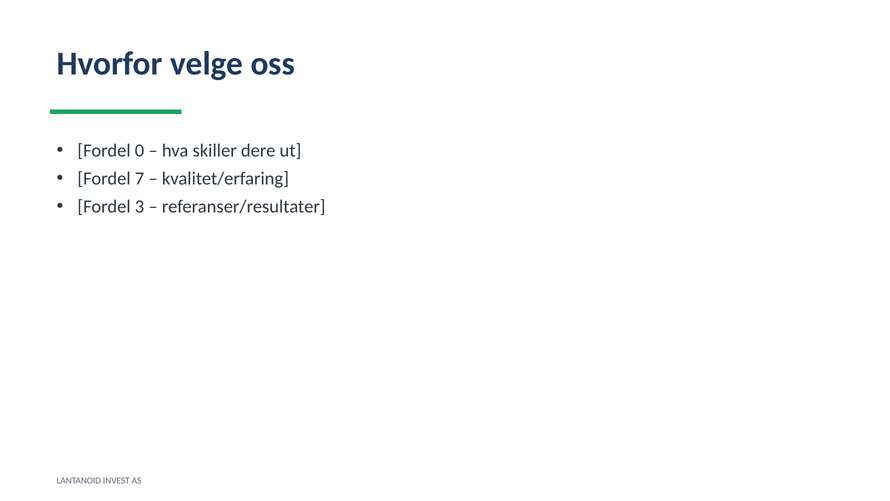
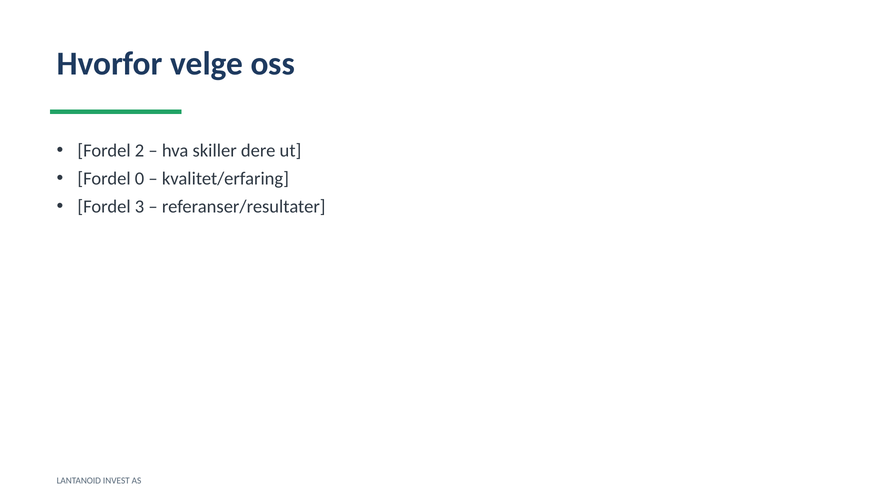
0: 0 -> 2
7: 7 -> 0
